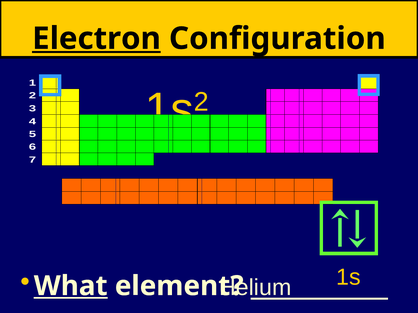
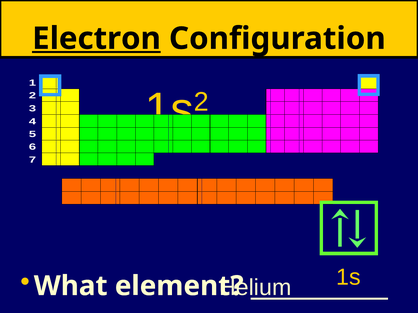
What underline: present -> none
